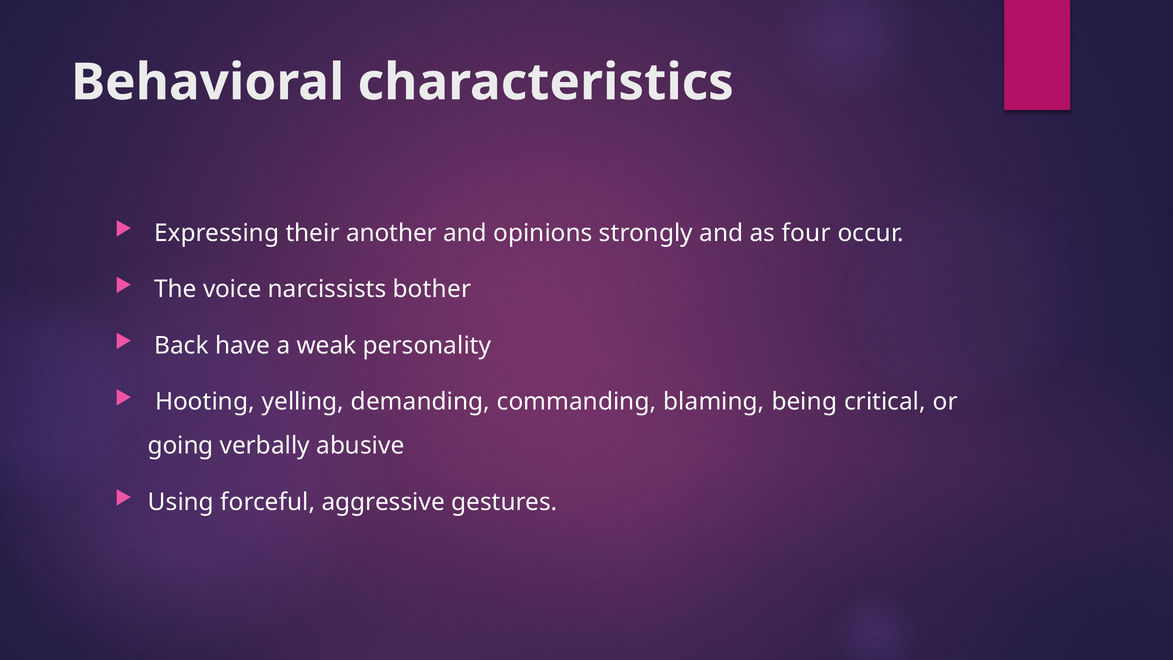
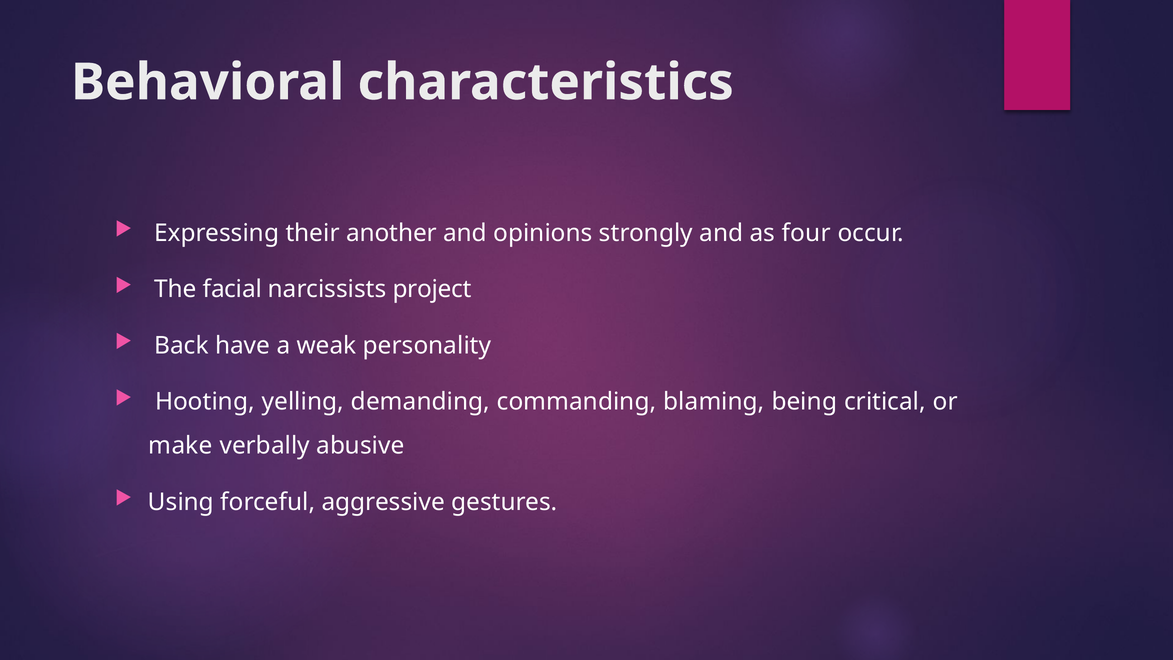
voice: voice -> facial
bother: bother -> project
going: going -> make
